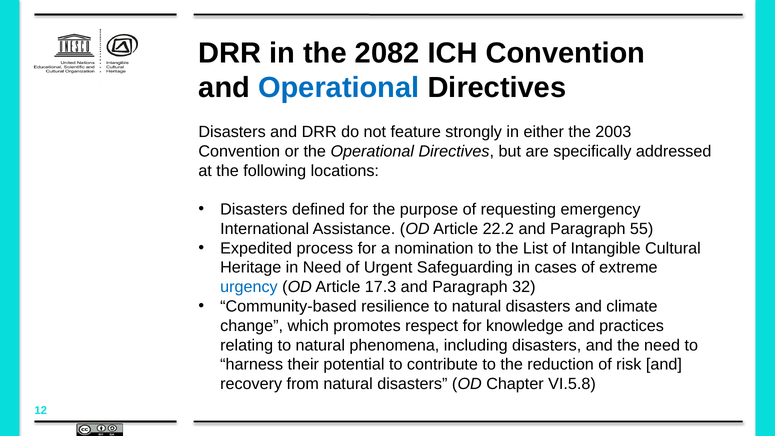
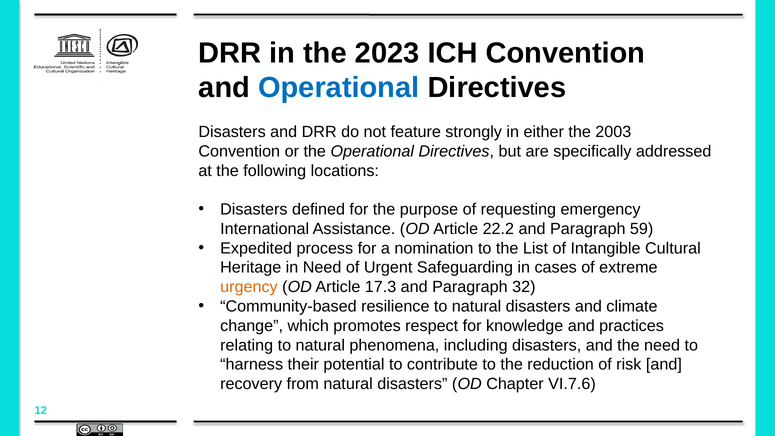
2082: 2082 -> 2023
55: 55 -> 59
urgency colour: blue -> orange
VI.5.8: VI.5.8 -> VI.7.6
